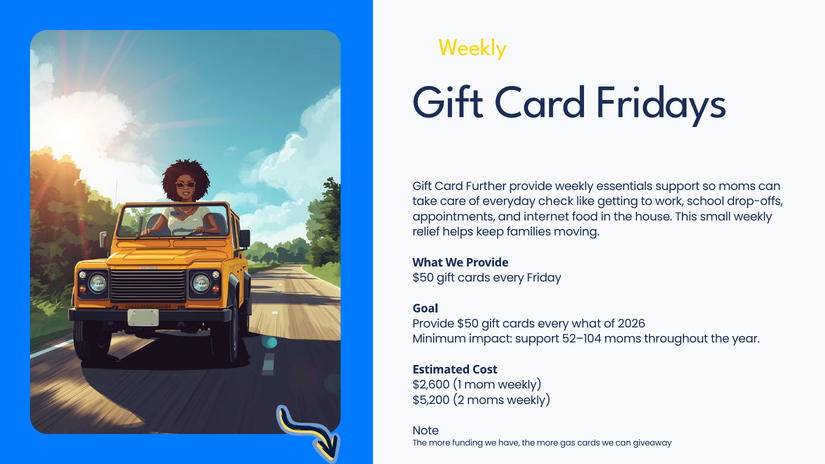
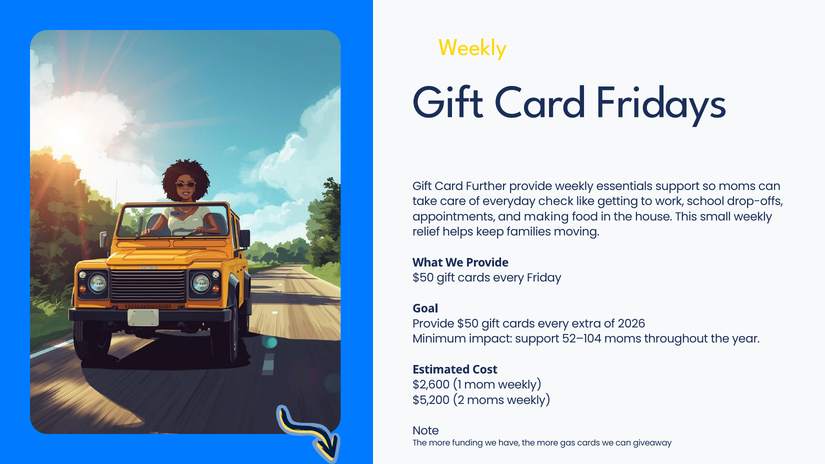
internet: internet -> making
every what: what -> extra
